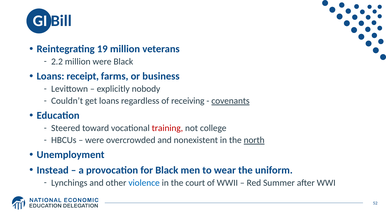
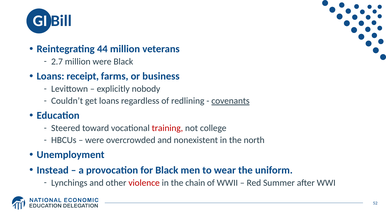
19: 19 -> 44
2.2: 2.2 -> 2.7
receiving: receiving -> redlining
north underline: present -> none
violence colour: blue -> red
court: court -> chain
